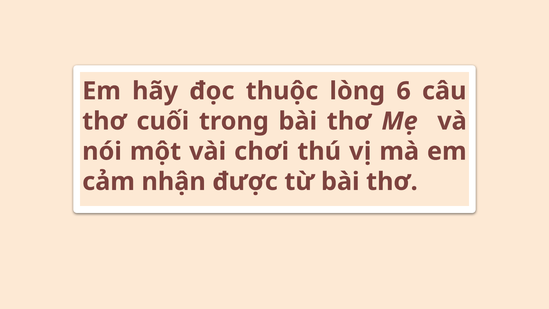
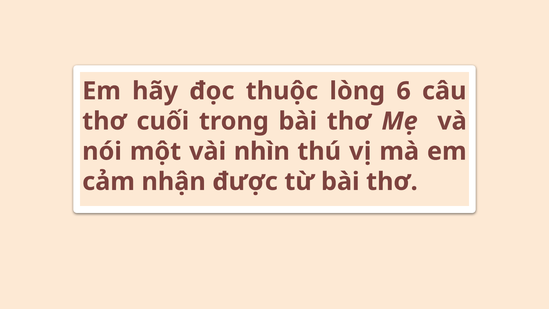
chơi: chơi -> nhìn
